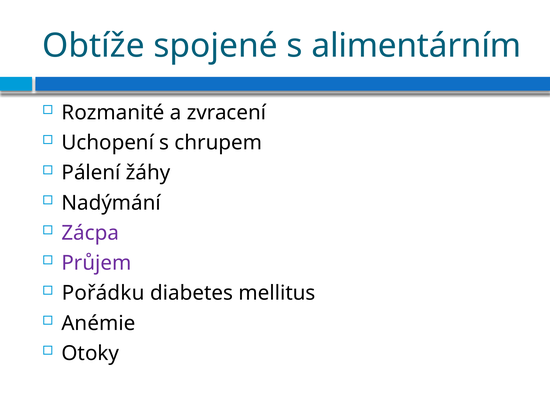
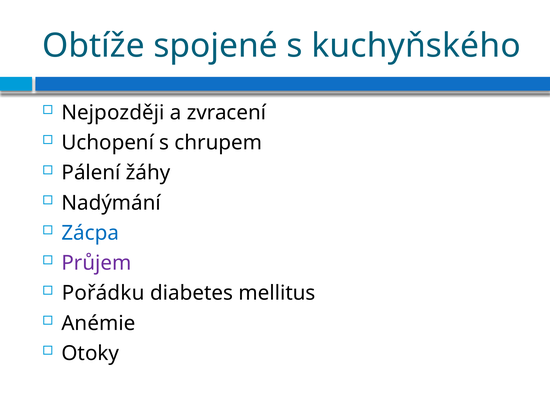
alimentárním: alimentárním -> kuchyňského
Rozmanité: Rozmanité -> Nejpozději
Zácpa colour: purple -> blue
